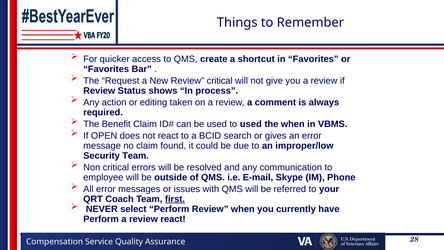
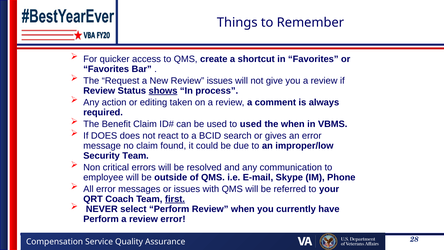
Review critical: critical -> issues
shows underline: none -> present
If OPEN: OPEN -> DOES
review react: react -> error
